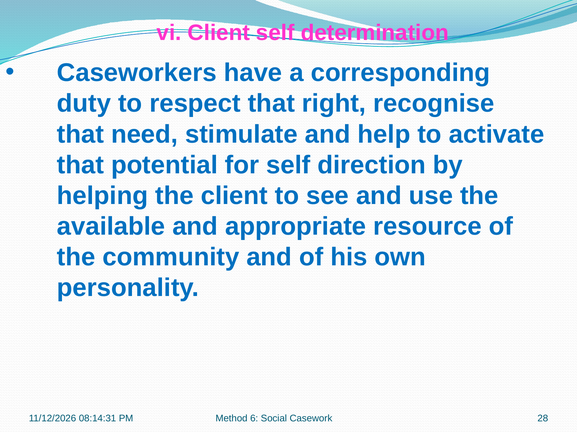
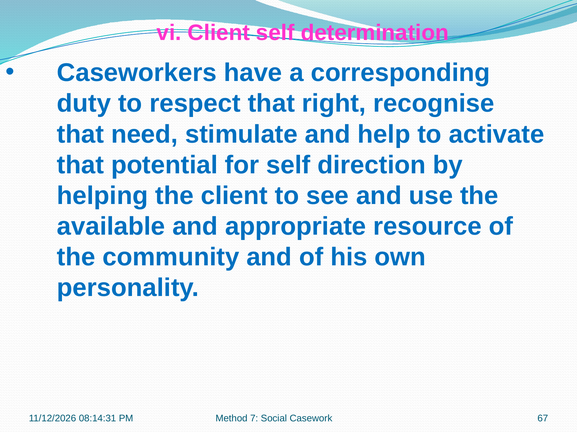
6: 6 -> 7
28: 28 -> 67
